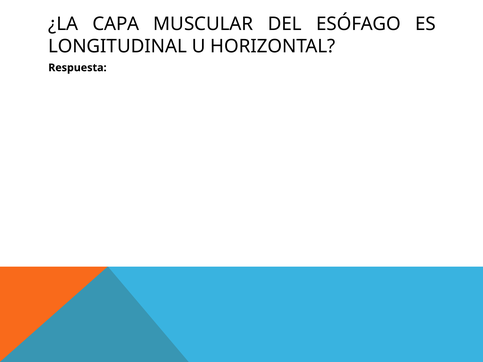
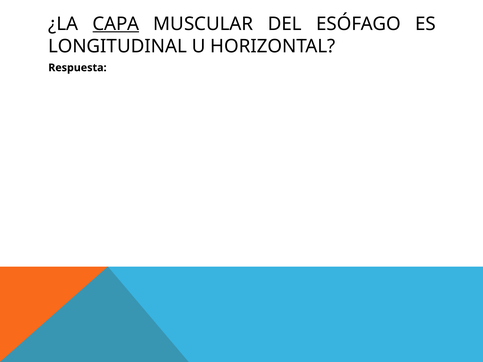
CAPA underline: none -> present
